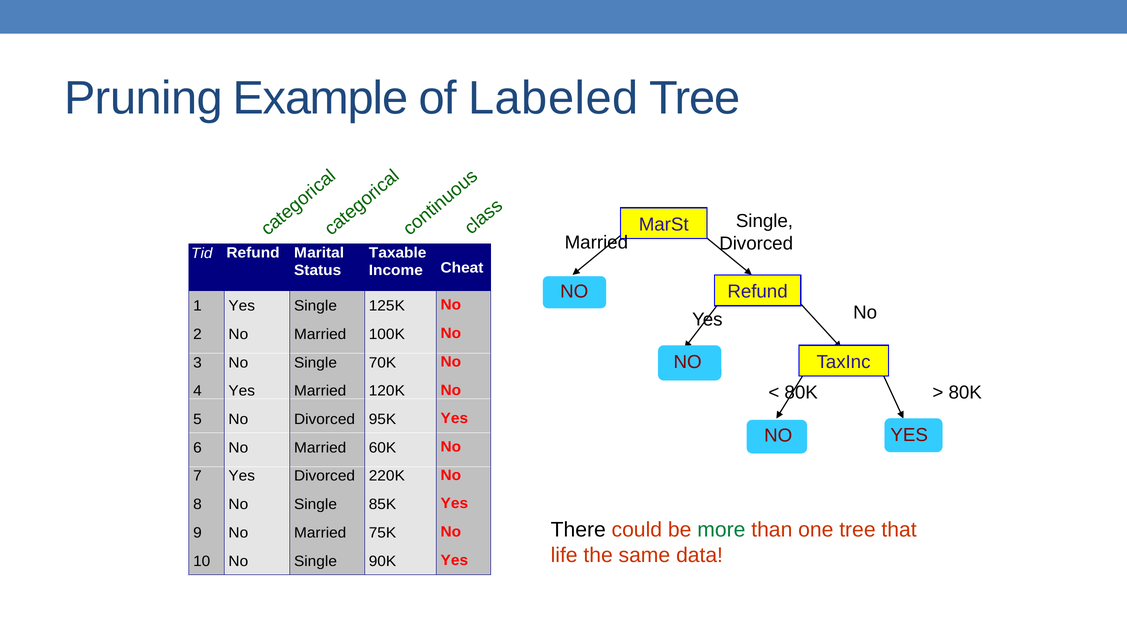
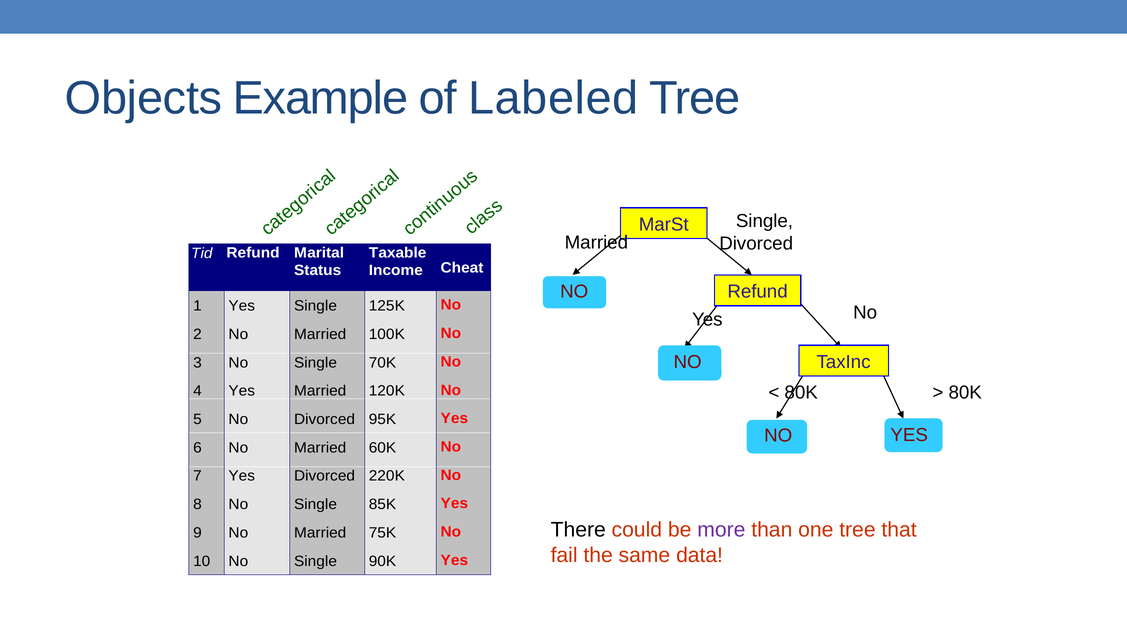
Pruning: Pruning -> Objects
more colour: green -> purple
life: life -> fail
